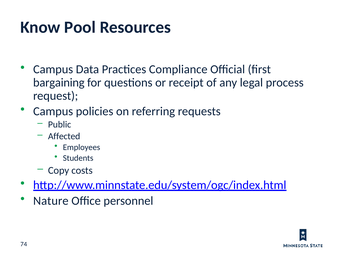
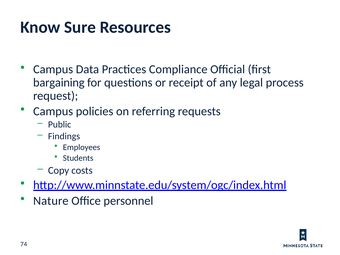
Pool: Pool -> Sure
Affected: Affected -> Findings
